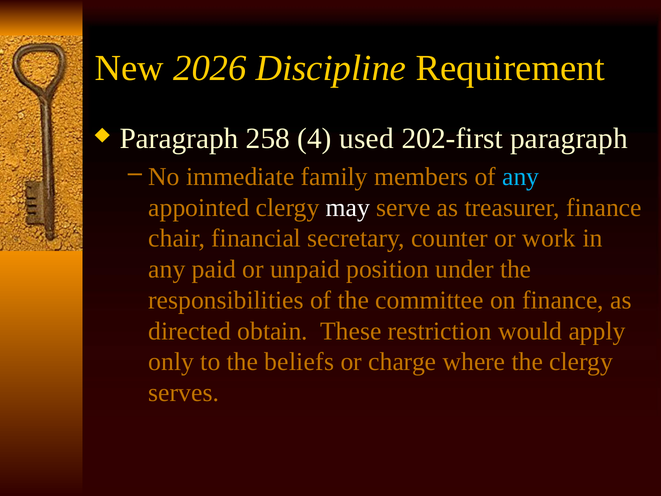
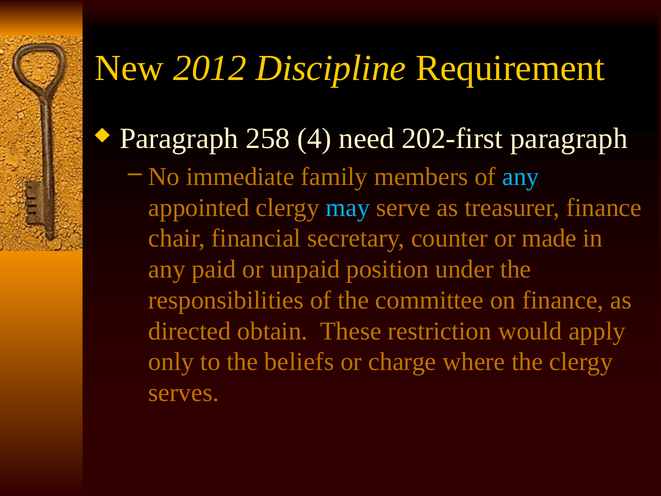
2026: 2026 -> 2012
used: used -> need
may colour: white -> light blue
work: work -> made
